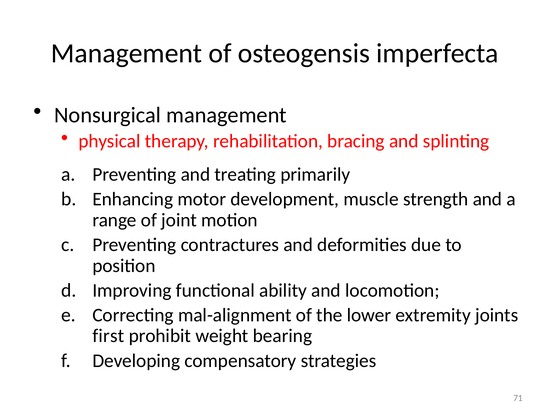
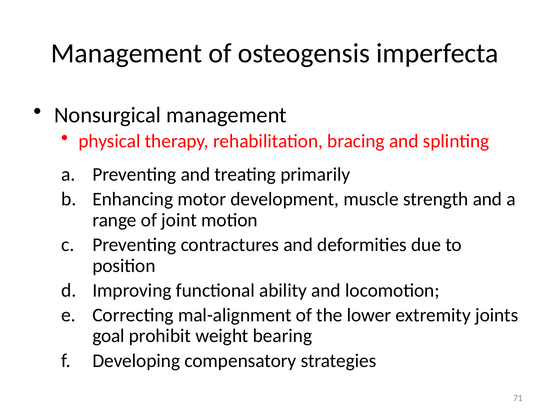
first: first -> goal
